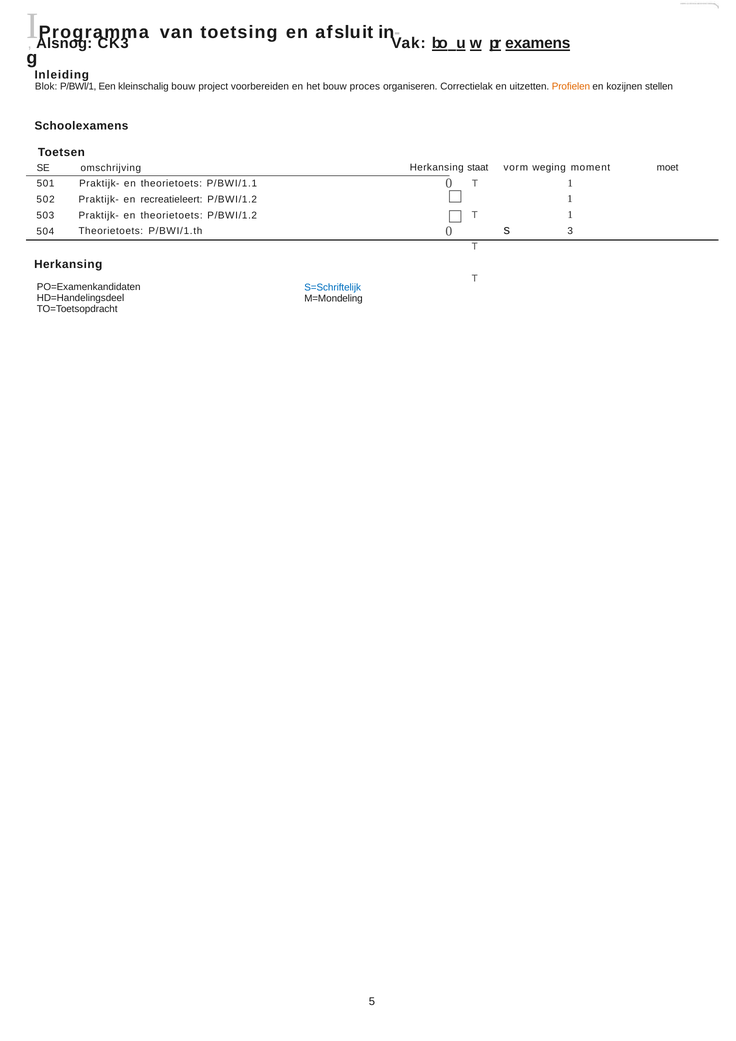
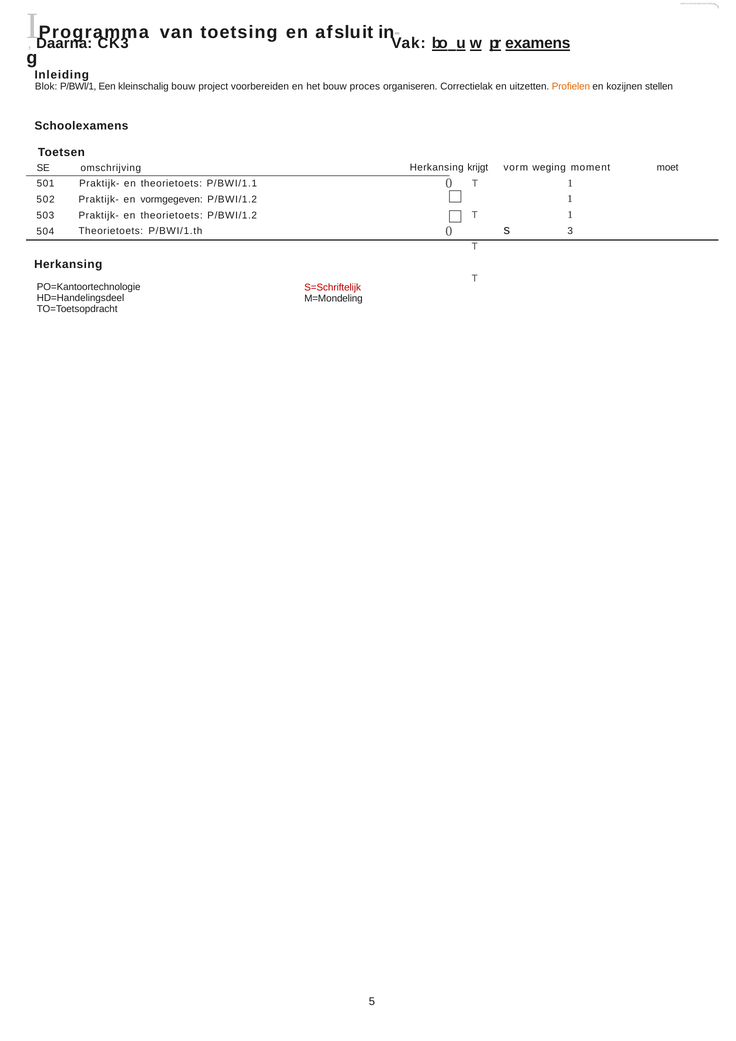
Alsnog: Alsnog -> Daarna
staat: staat -> krijgt
recreatieleert: recreatieleert -> vormgegeven
PO=Examenkandidaten: PO=Examenkandidaten -> PO=Kantoortechnologie
S=Schriftelijk colour: blue -> red
